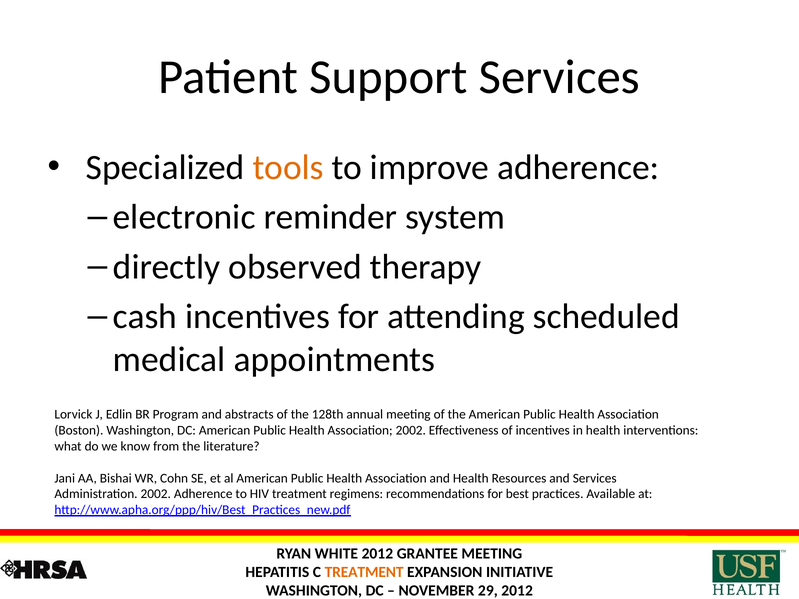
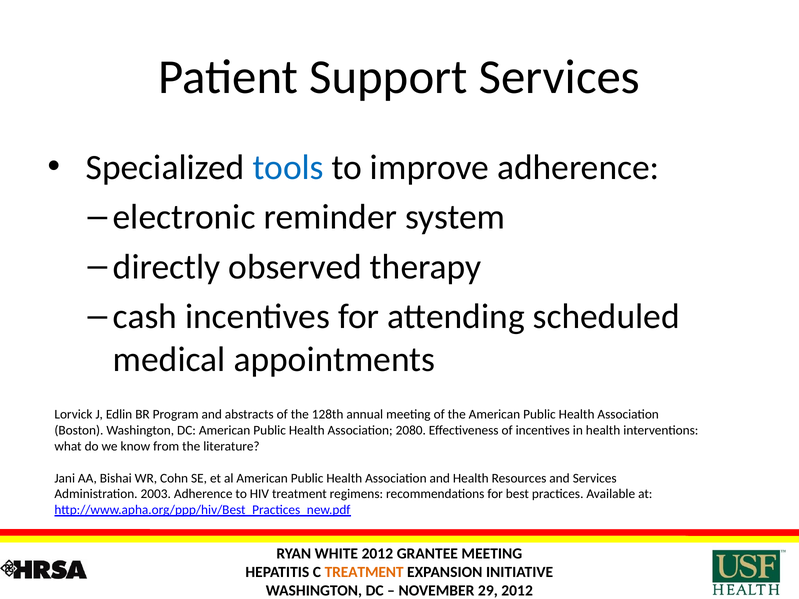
tools colour: orange -> blue
Association 2002: 2002 -> 2080
Administration 2002: 2002 -> 2003
